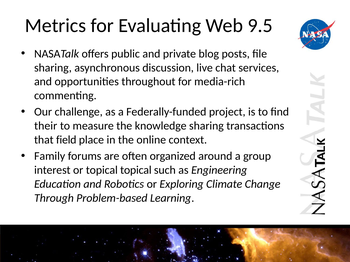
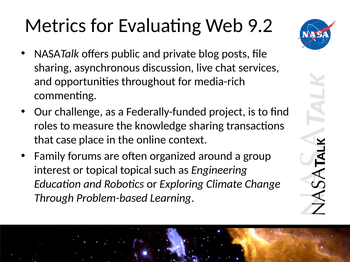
9.5: 9.5 -> 9.2
their: their -> roles
field: field -> case
